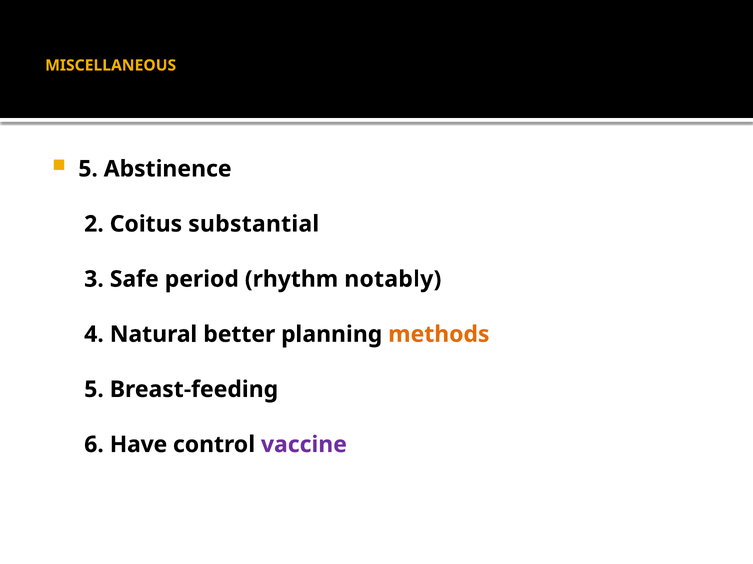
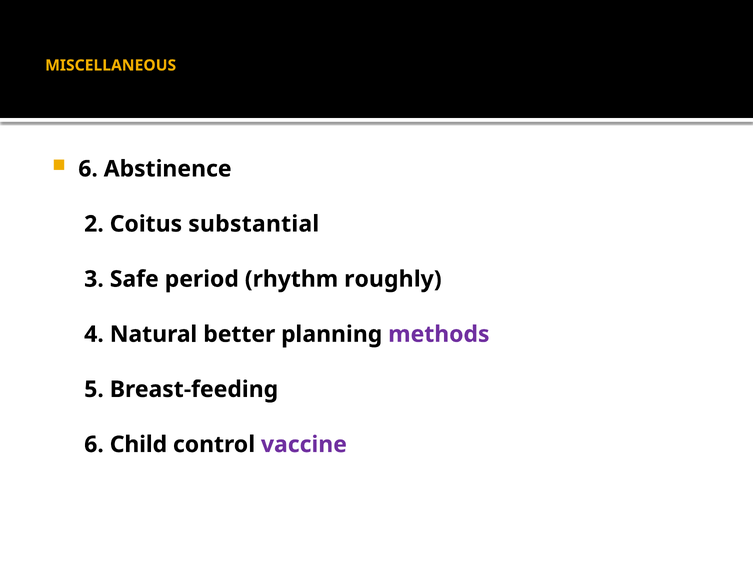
5 at (88, 169): 5 -> 6
notably: notably -> roughly
methods colour: orange -> purple
Have: Have -> Child
